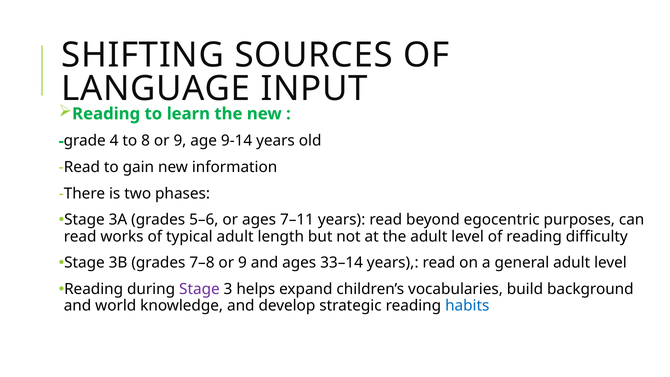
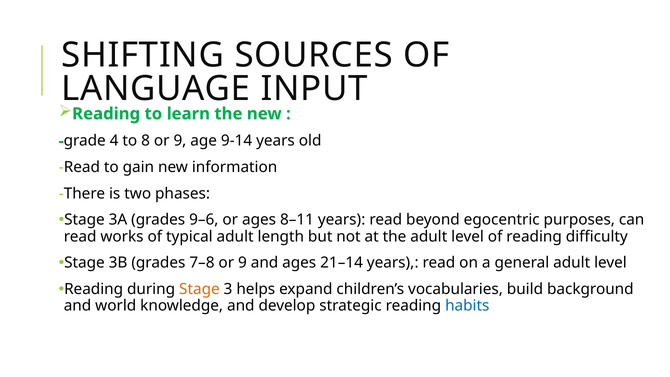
5–6: 5–6 -> 9–6
7–11: 7–11 -> 8–11
33–14: 33–14 -> 21–14
Stage at (199, 289) colour: purple -> orange
